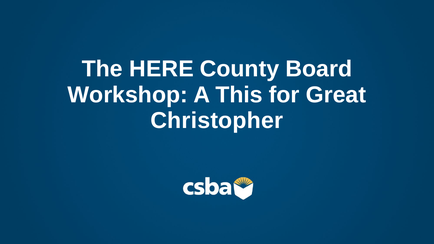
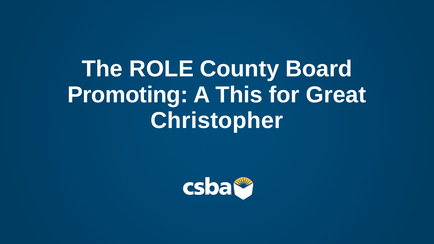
HERE: HERE -> ROLE
Workshop: Workshop -> Promoting
